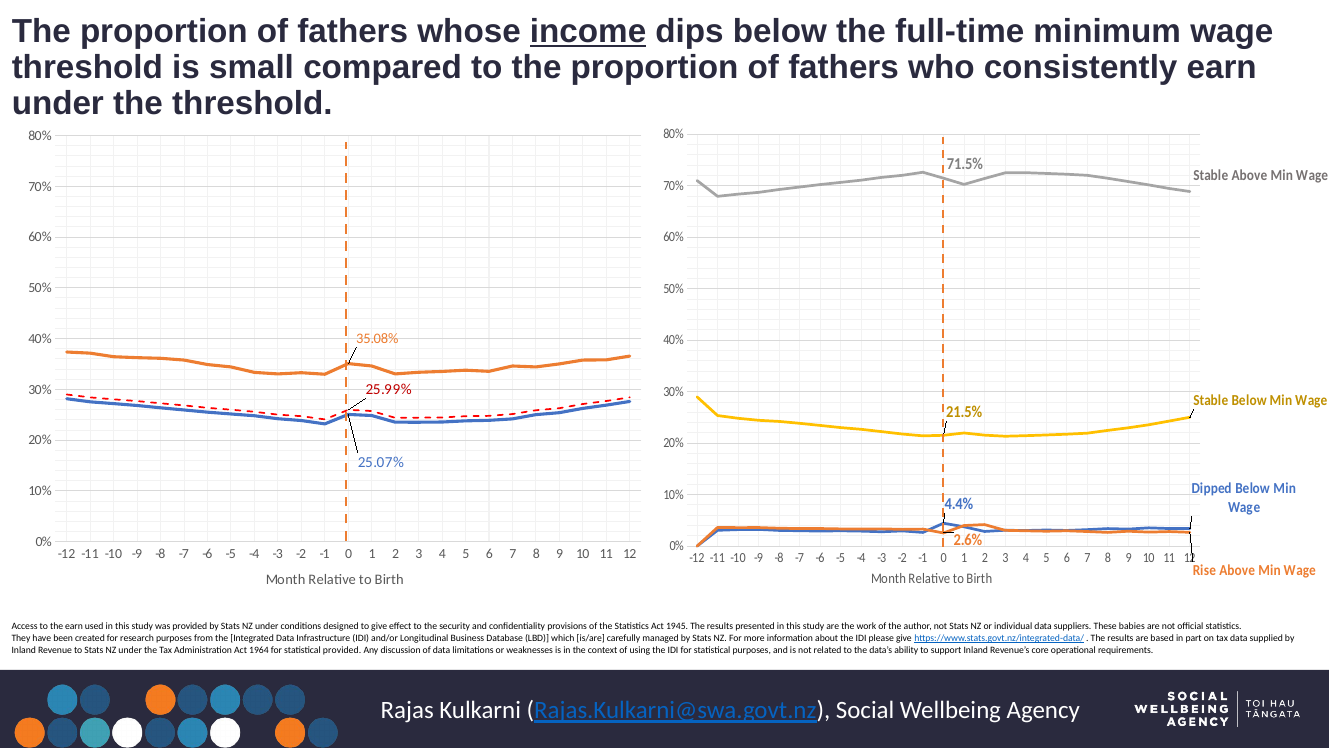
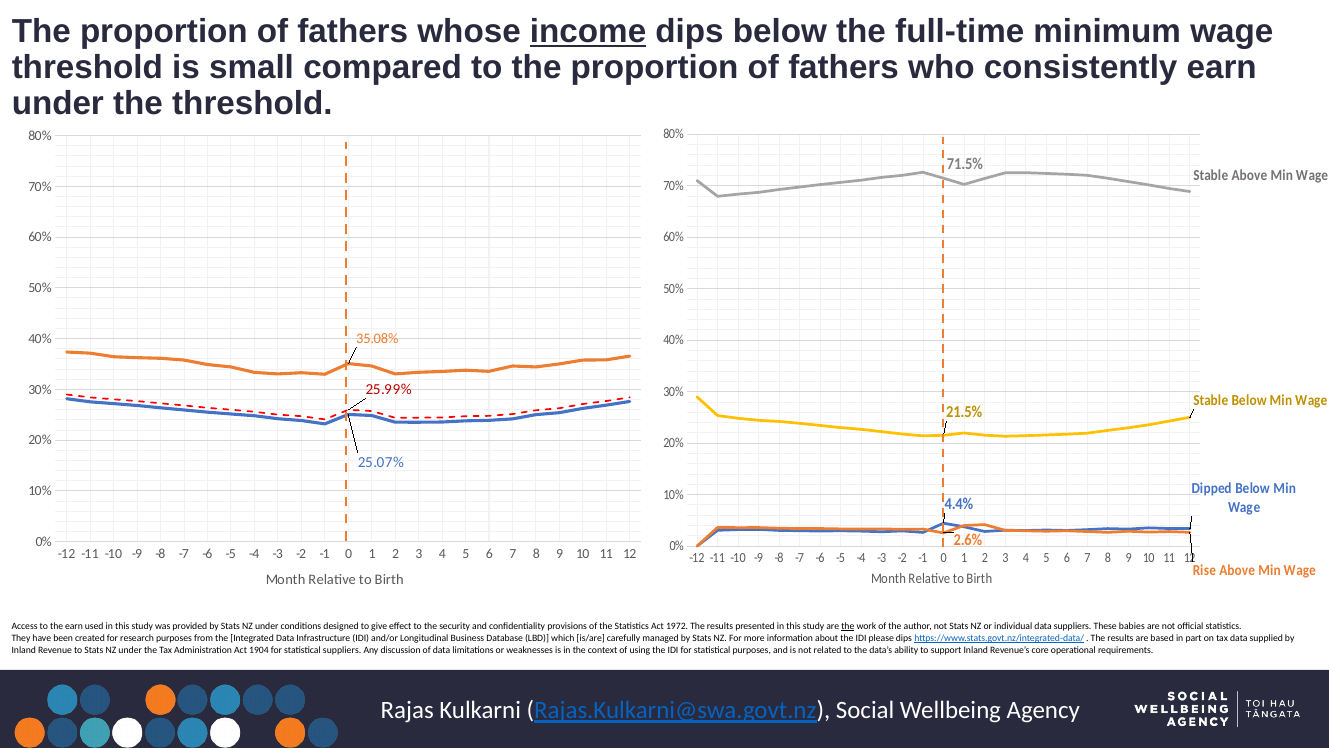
1945: 1945 -> 1972
the at (848, 626) underline: none -> present
please give: give -> dips
1964: 1964 -> 1904
statistical provided: provided -> suppliers
